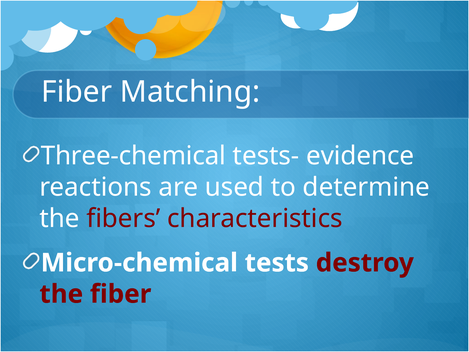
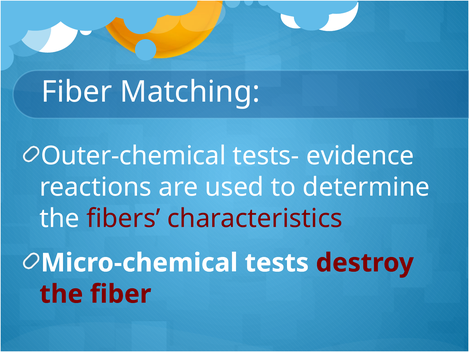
Three-chemical: Three-chemical -> Outer-chemical
